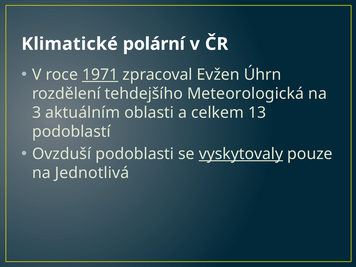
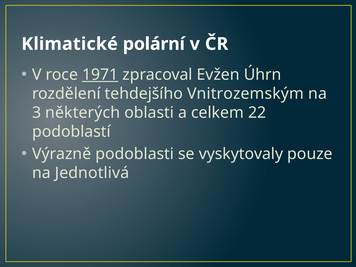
Meteorologická: Meteorologická -> Vnitrozemským
aktuálním: aktuálním -> některých
13: 13 -> 22
Ovzduší: Ovzduší -> Výrazně
vyskytovaly underline: present -> none
